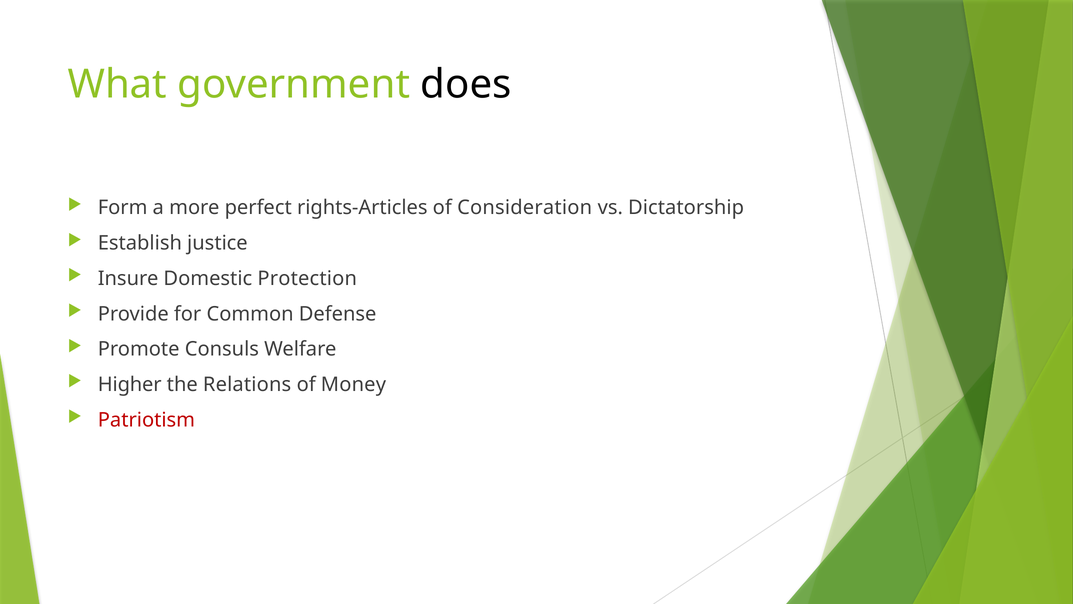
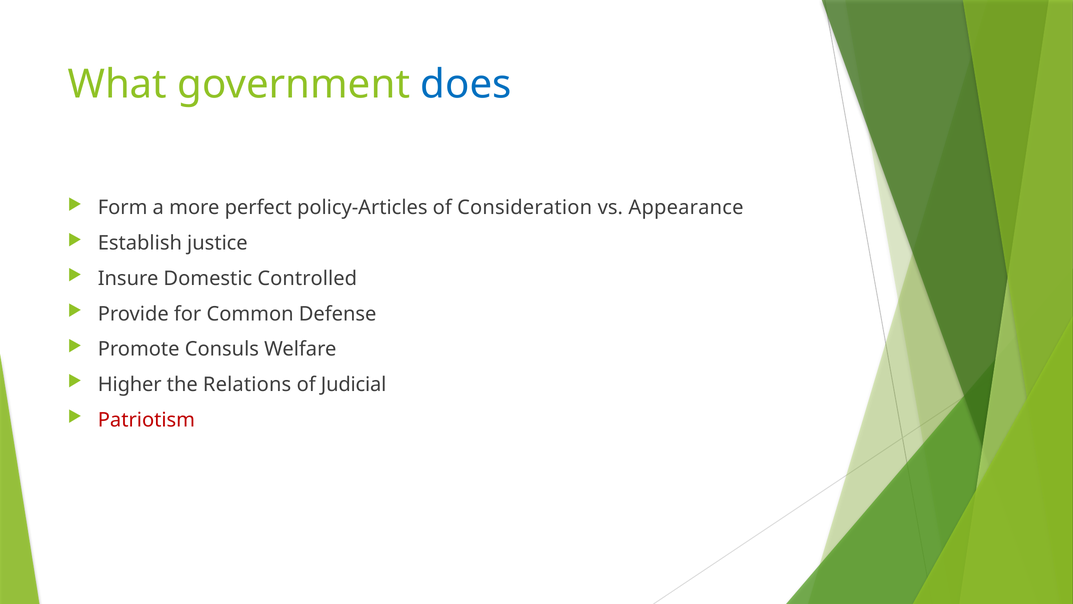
does colour: black -> blue
rights-Articles: rights-Articles -> policy-Articles
Dictatorship: Dictatorship -> Appearance
Protection: Protection -> Controlled
Money: Money -> Judicial
